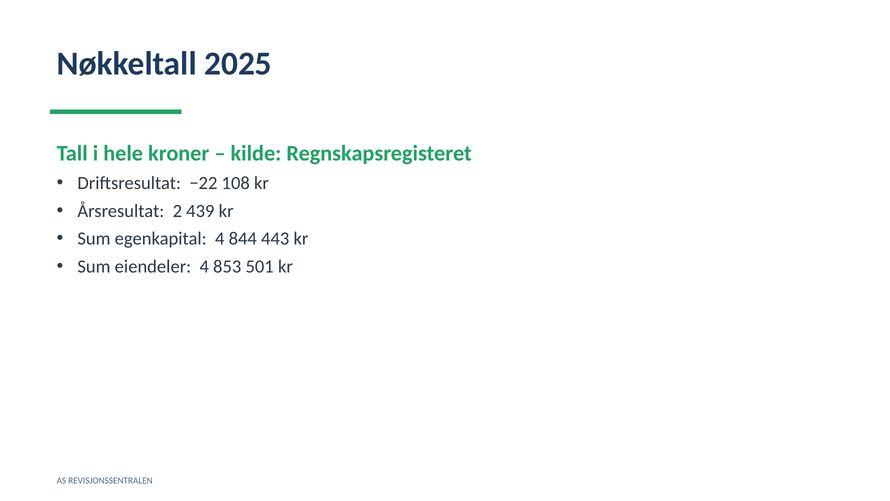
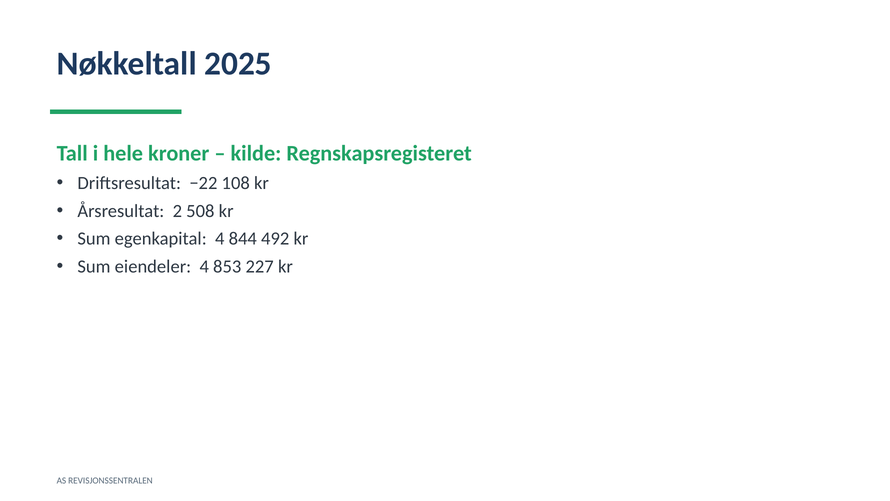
439: 439 -> 508
443: 443 -> 492
501: 501 -> 227
